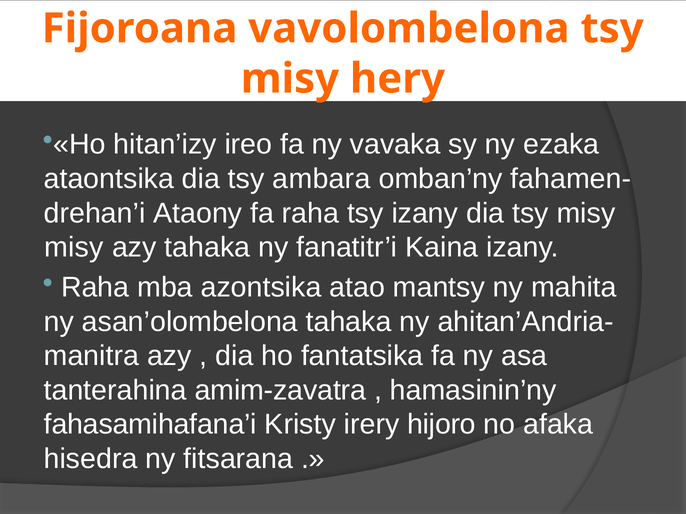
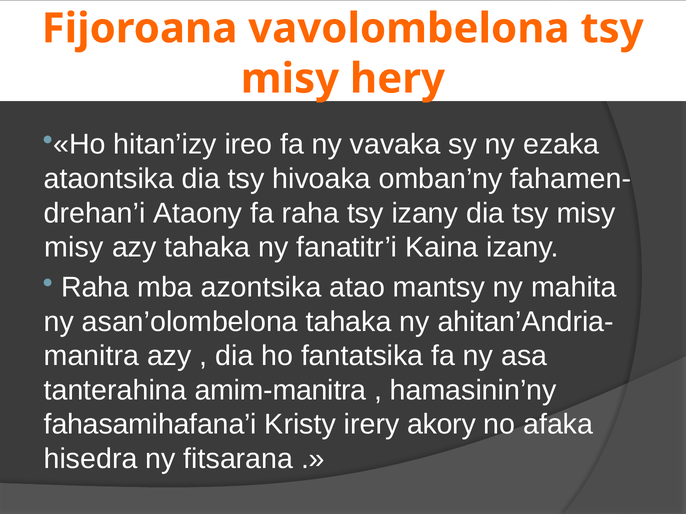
ambara: ambara -> hivoaka
amim-zavatra: amim-zavatra -> amim-manitra
hijoro: hijoro -> akory
